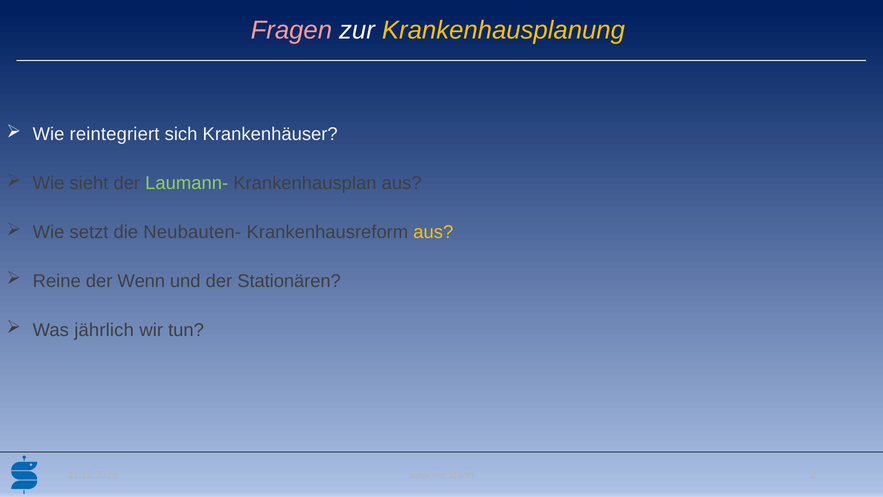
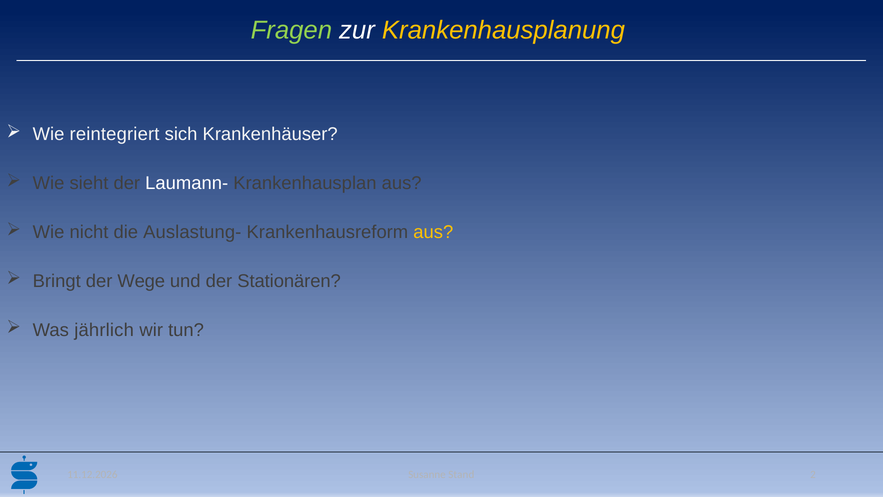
Fragen colour: pink -> light green
Laumann- colour: light green -> white
setzt: setzt -> nicht
Neubauten-: Neubauten- -> Auslastung-
Reine: Reine -> Bringt
Wenn: Wenn -> Wege
